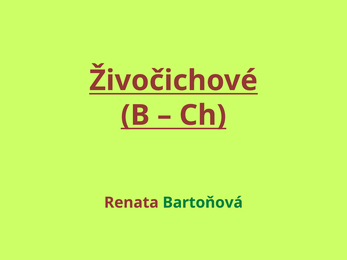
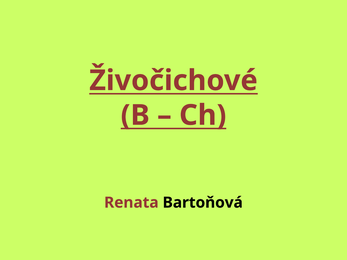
Bartoňová colour: green -> black
